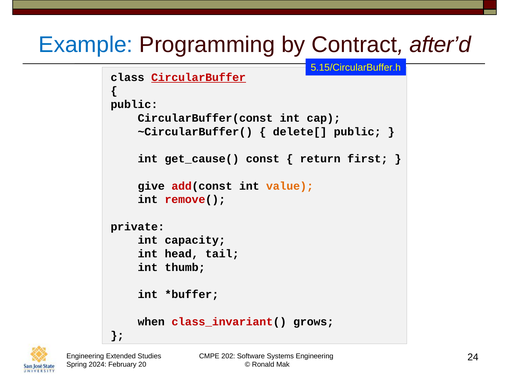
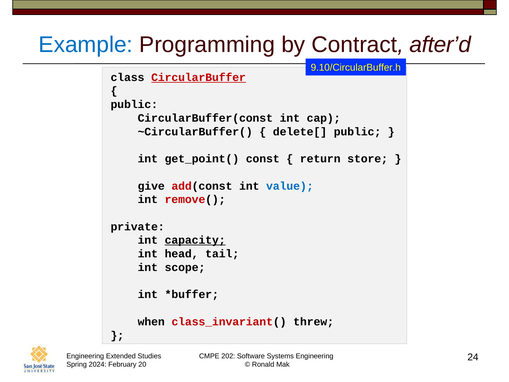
5.15/CircularBuffer.h: 5.15/CircularBuffer.h -> 9.10/CircularBuffer.h
get_cause(: get_cause( -> get_point(
first: first -> store
value colour: orange -> blue
capacity underline: none -> present
thumb: thumb -> scope
grows: grows -> threw
